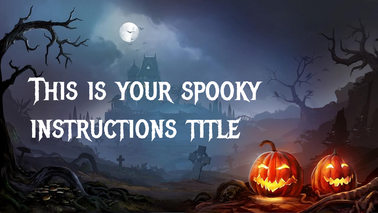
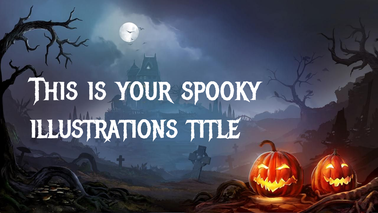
instructions: instructions -> illustrations
